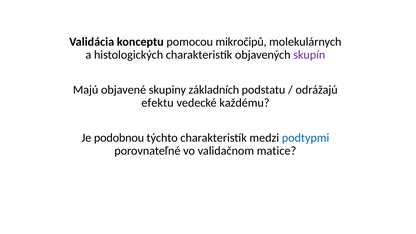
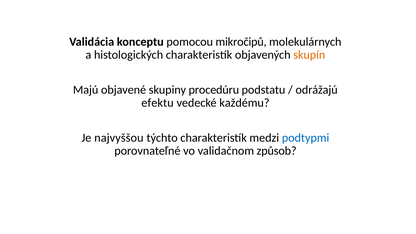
skupín colour: purple -> orange
základních: základních -> procedúru
podobnou: podobnou -> najvyššou
matice: matice -> způsob
